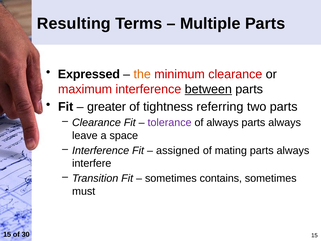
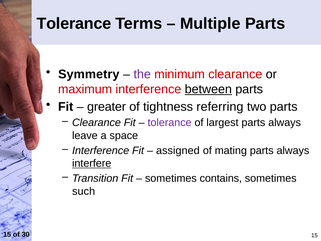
Resulting at (74, 24): Resulting -> Tolerance
Expressed: Expressed -> Symmetry
the colour: orange -> purple
of always: always -> largest
interfere underline: none -> present
must: must -> such
